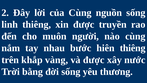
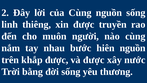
hiên thiêng: thiêng -> nguồn
khắp vàng: vàng -> được
